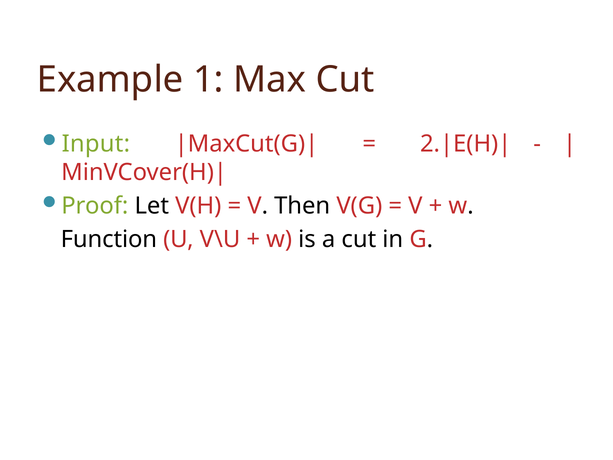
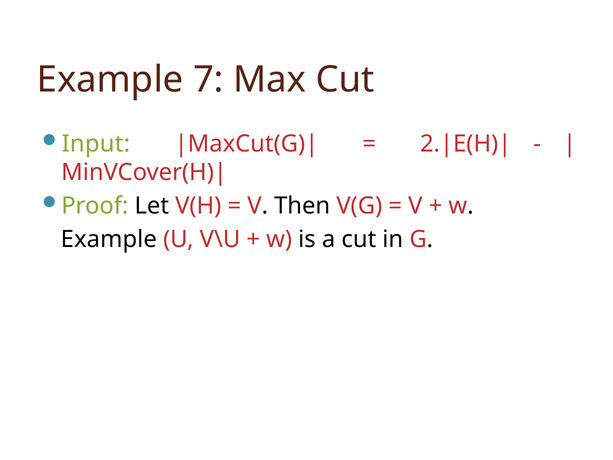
1: 1 -> 7
Function at (109, 239): Function -> Example
